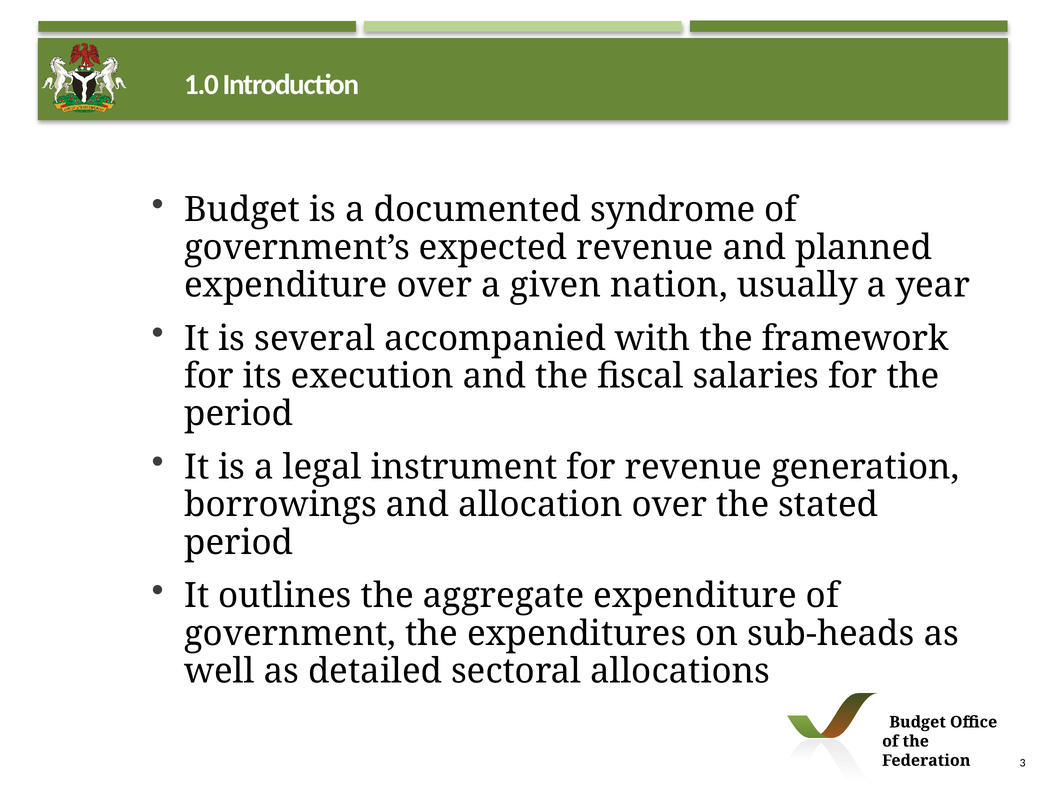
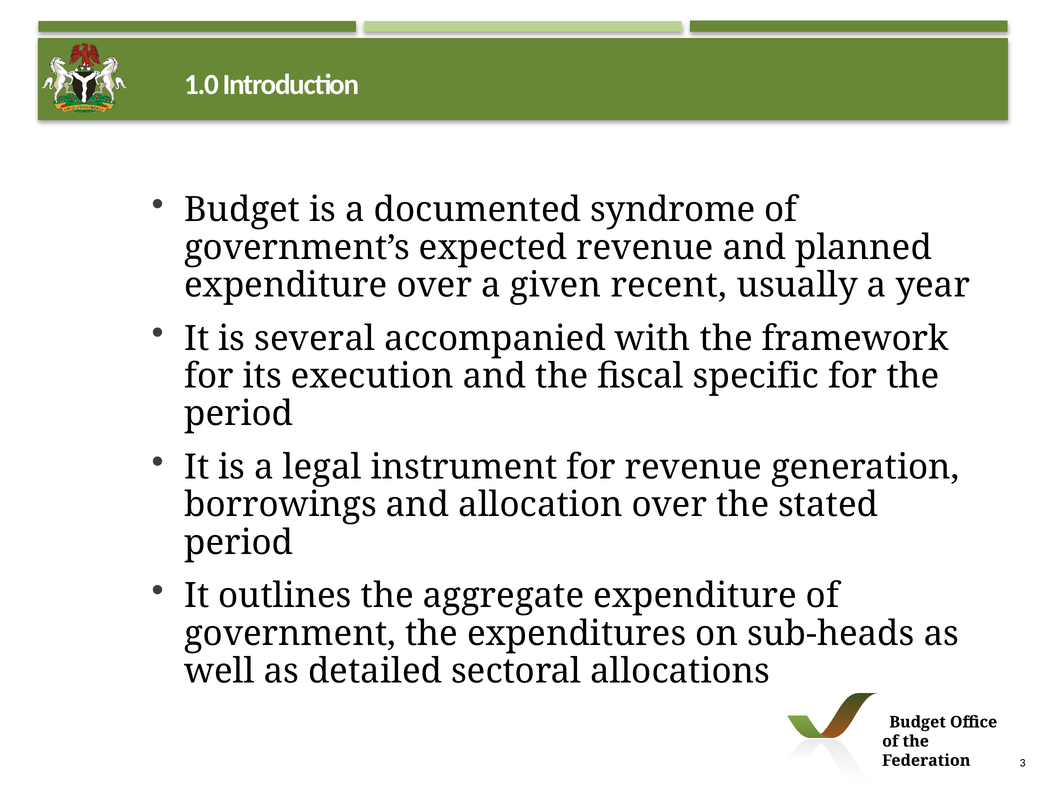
nation: nation -> recent
salaries: salaries -> specific
